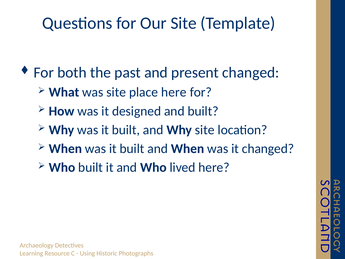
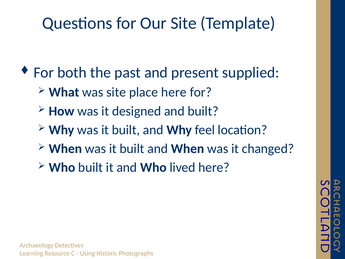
present changed: changed -> supplied
Why site: site -> feel
